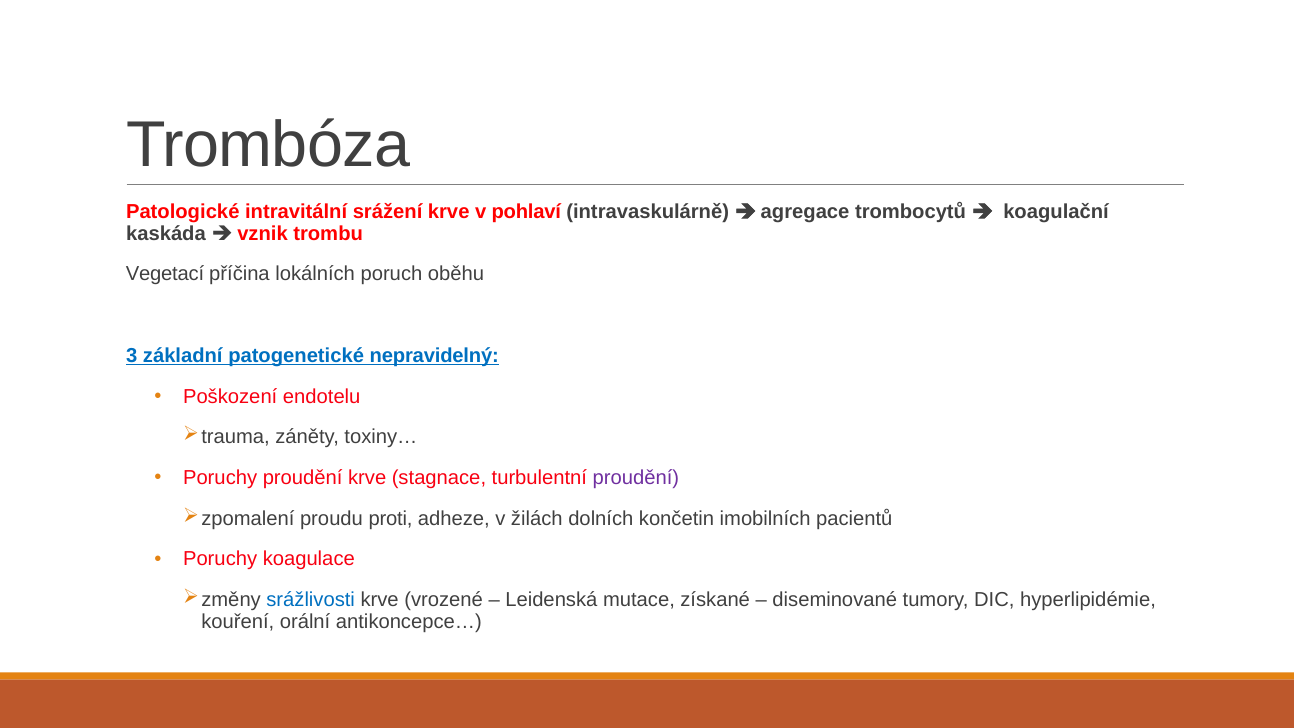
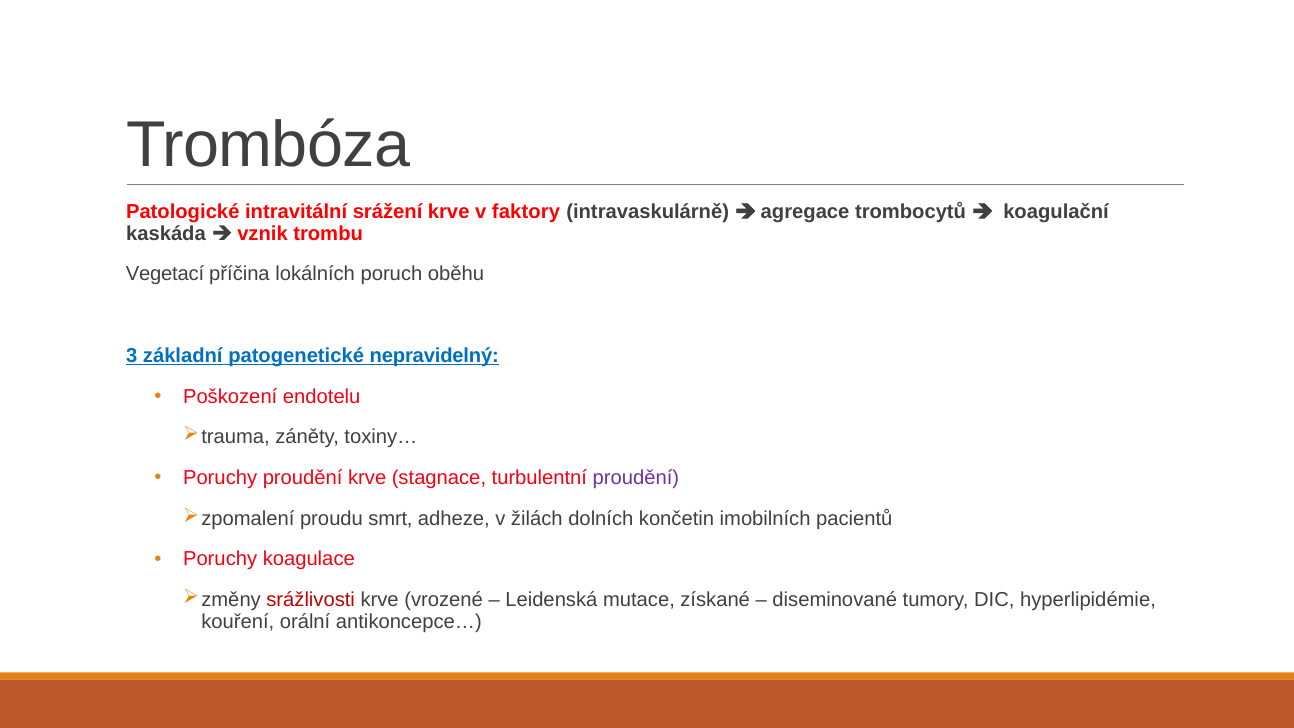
pohlaví: pohlaví -> faktory
proti: proti -> smrt
srážlivosti colour: blue -> red
